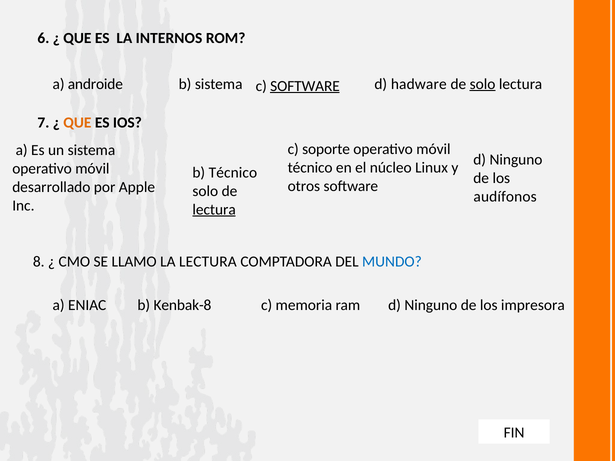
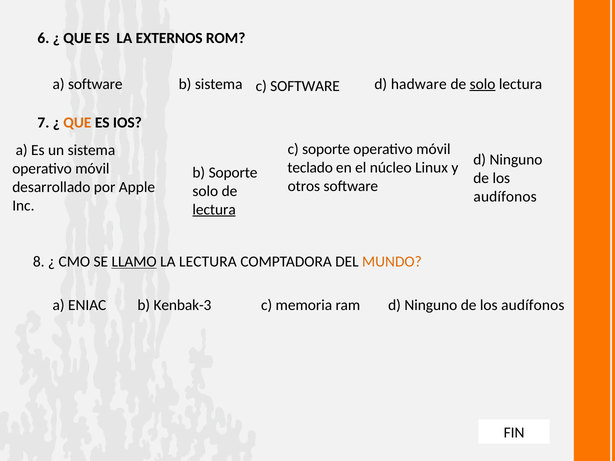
INTERNOS: INTERNOS -> EXTERNOS
a androide: androide -> software
SOFTWARE at (305, 86) underline: present -> none
técnico at (310, 168): técnico -> teclado
b Técnico: Técnico -> Soporte
LLAMO underline: none -> present
MUNDO colour: blue -> orange
Kenbak-8: Kenbak-8 -> Kenbak-3
impresora at (533, 306): impresora -> audífonos
